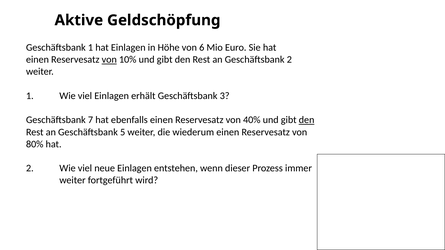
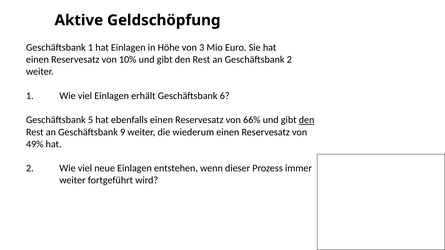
6: 6 -> 3
von at (109, 60) underline: present -> none
3: 3 -> 6
7: 7 -> 5
40%: 40% -> 66%
5: 5 -> 9
80%: 80% -> 49%
